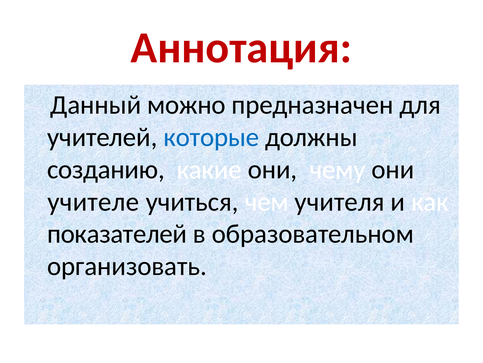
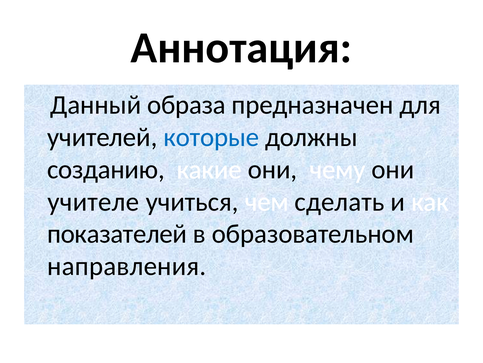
Аннотация colour: red -> black
можно: можно -> образа
учителя: учителя -> сделать
организовать: организовать -> направления
